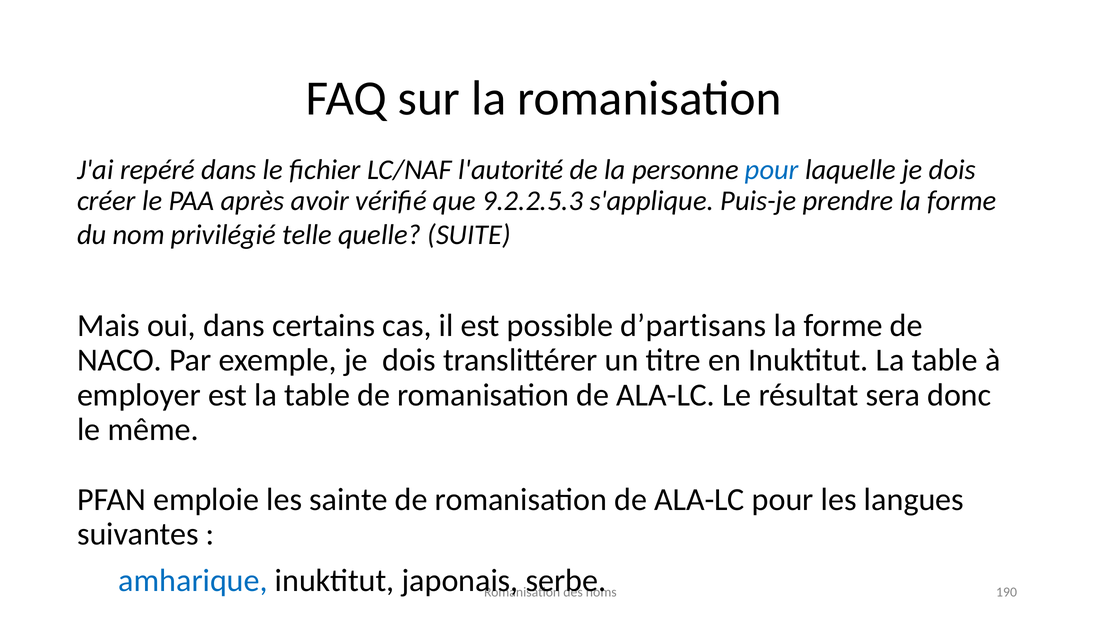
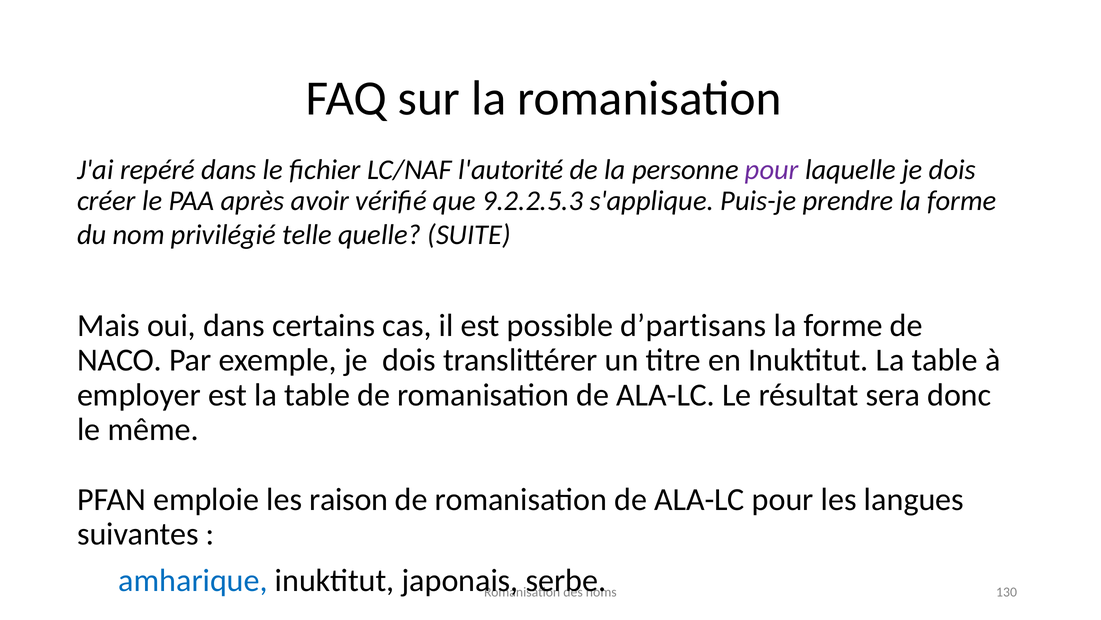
pour at (772, 170) colour: blue -> purple
sainte: sainte -> raison
190: 190 -> 130
